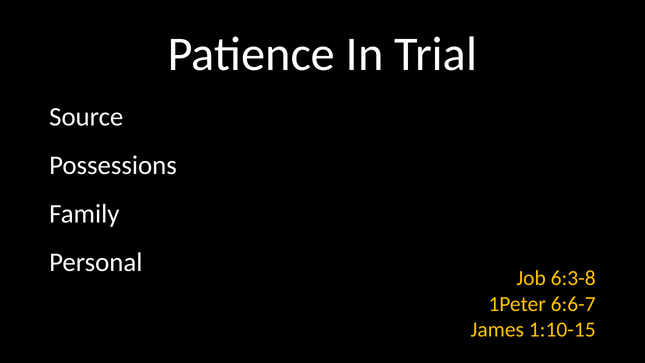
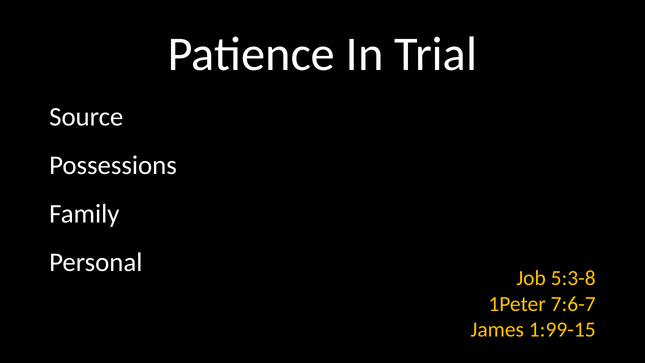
6:3-8: 6:3-8 -> 5:3-8
6:6-7: 6:6-7 -> 7:6-7
1:10-15: 1:10-15 -> 1:99-15
